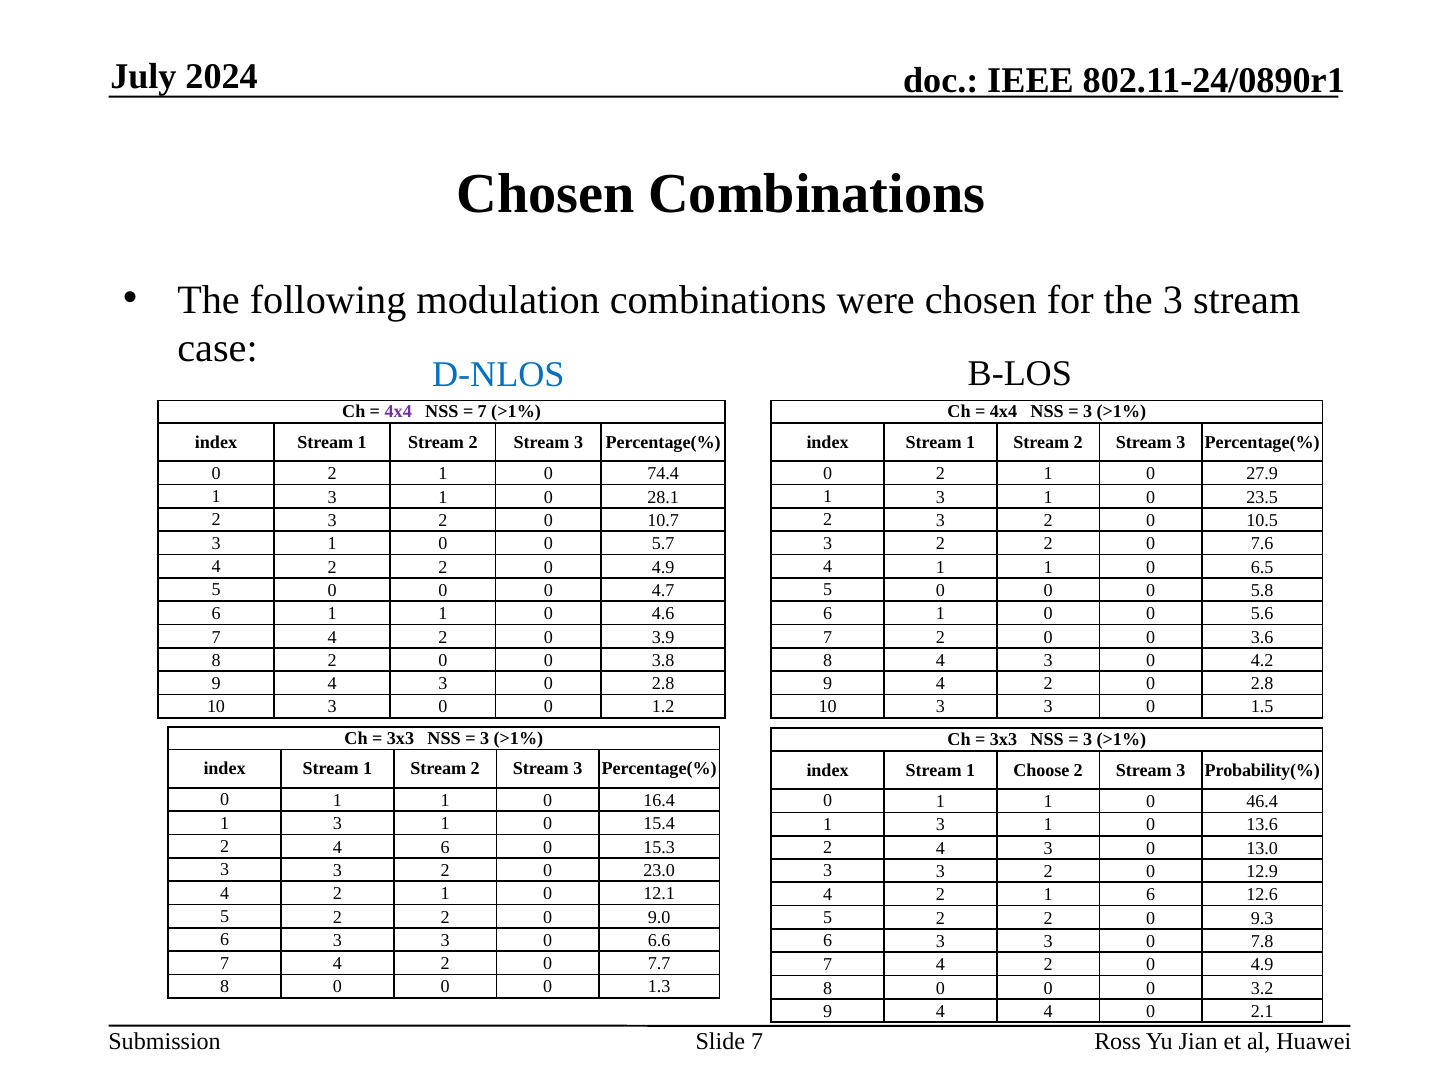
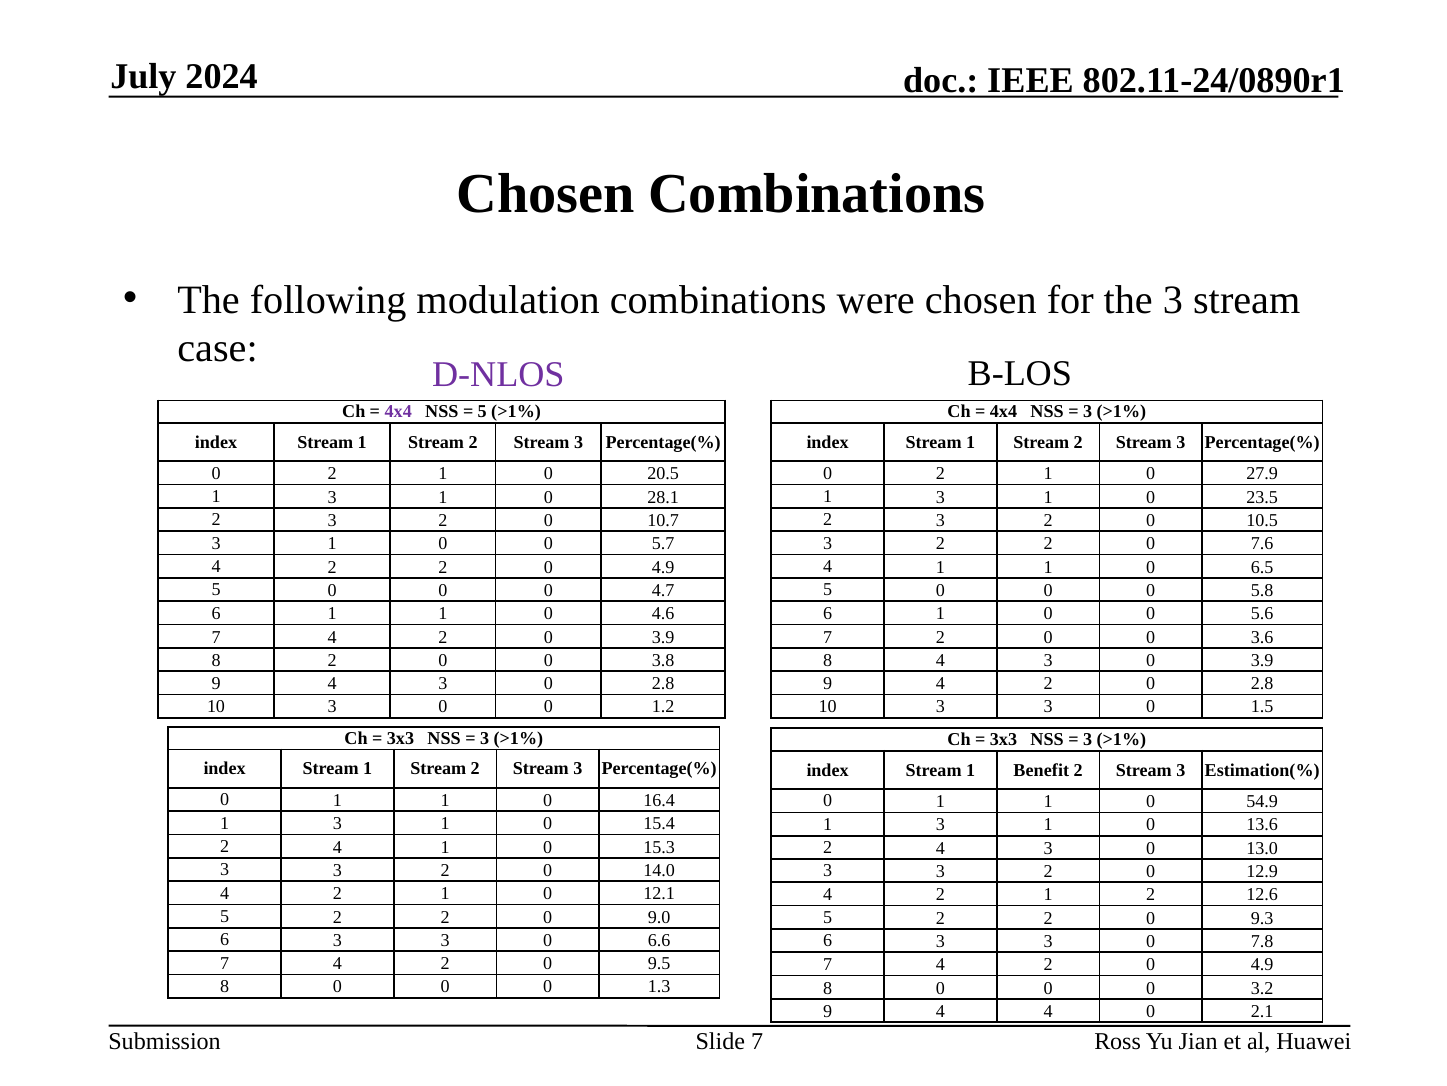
D-NLOS colour: blue -> purple
7 at (482, 412): 7 -> 5
74.4: 74.4 -> 20.5
3 0 4.2: 4.2 -> 3.9
Choose: Choose -> Benefit
Probability(%: Probability(% -> Estimation(%
46.4: 46.4 -> 54.9
2 4 6: 6 -> 1
23.0: 23.0 -> 14.0
1 6: 6 -> 2
7.7: 7.7 -> 9.5
